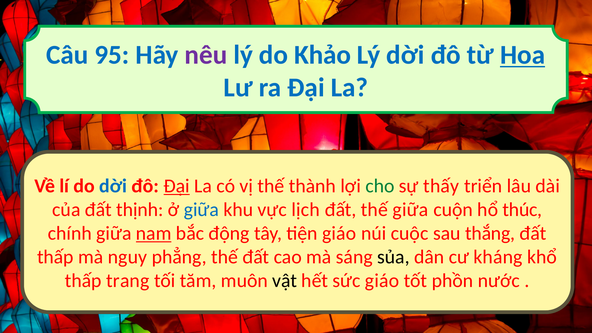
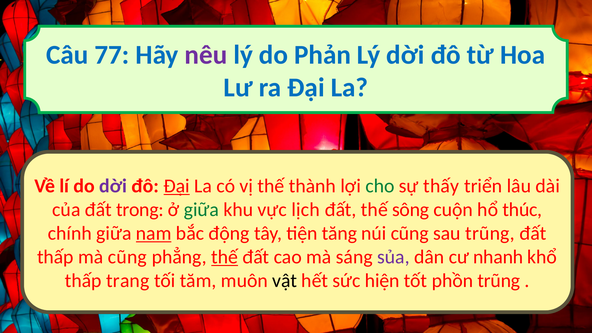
95: 95 -> 77
Khảo: Khảo -> Phản
Hoa underline: present -> none
dời at (113, 186) colour: blue -> purple
thịnh: thịnh -> trong
giữa at (201, 210) colour: blue -> green
thế giữa: giữa -> sông
tiện giáo: giáo -> tăng
núi cuộc: cuộc -> cũng
sau thắng: thắng -> trũng
mà nguy: nguy -> cũng
thế at (225, 257) underline: none -> present
sủa colour: black -> purple
kháng: kháng -> nhanh
sức giáo: giáo -> hiện
phồn nước: nước -> trũng
